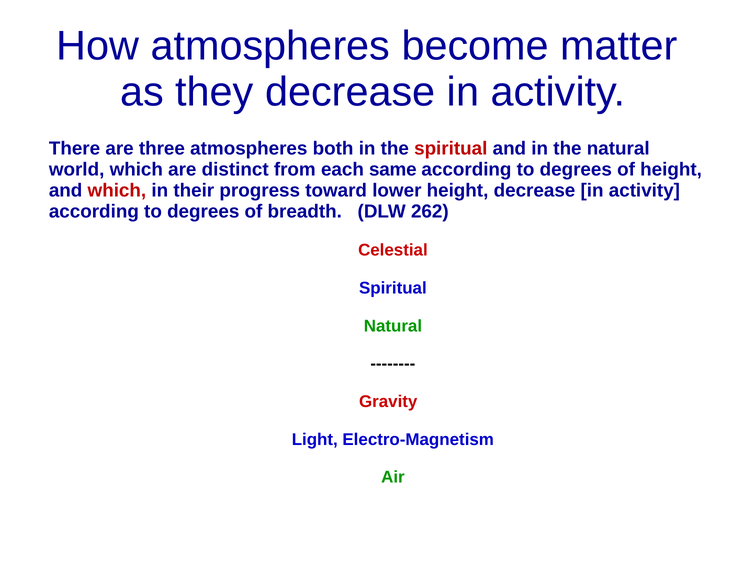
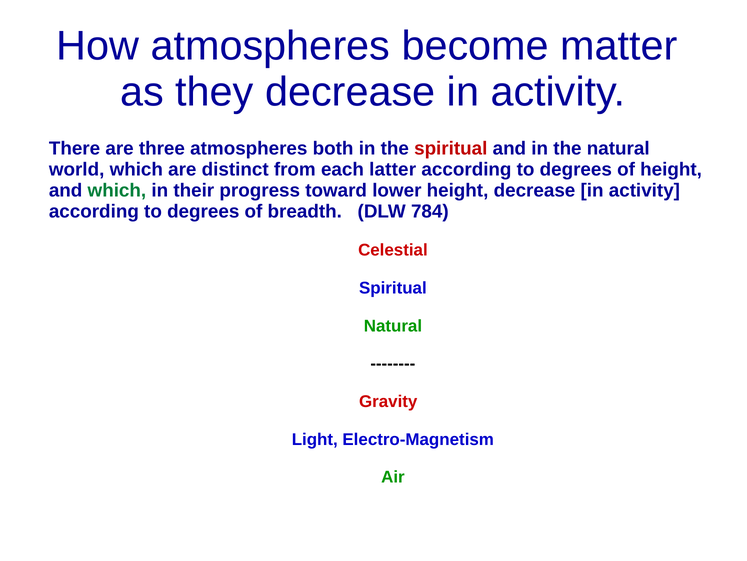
same: same -> latter
which at (117, 190) colour: red -> green
262: 262 -> 784
